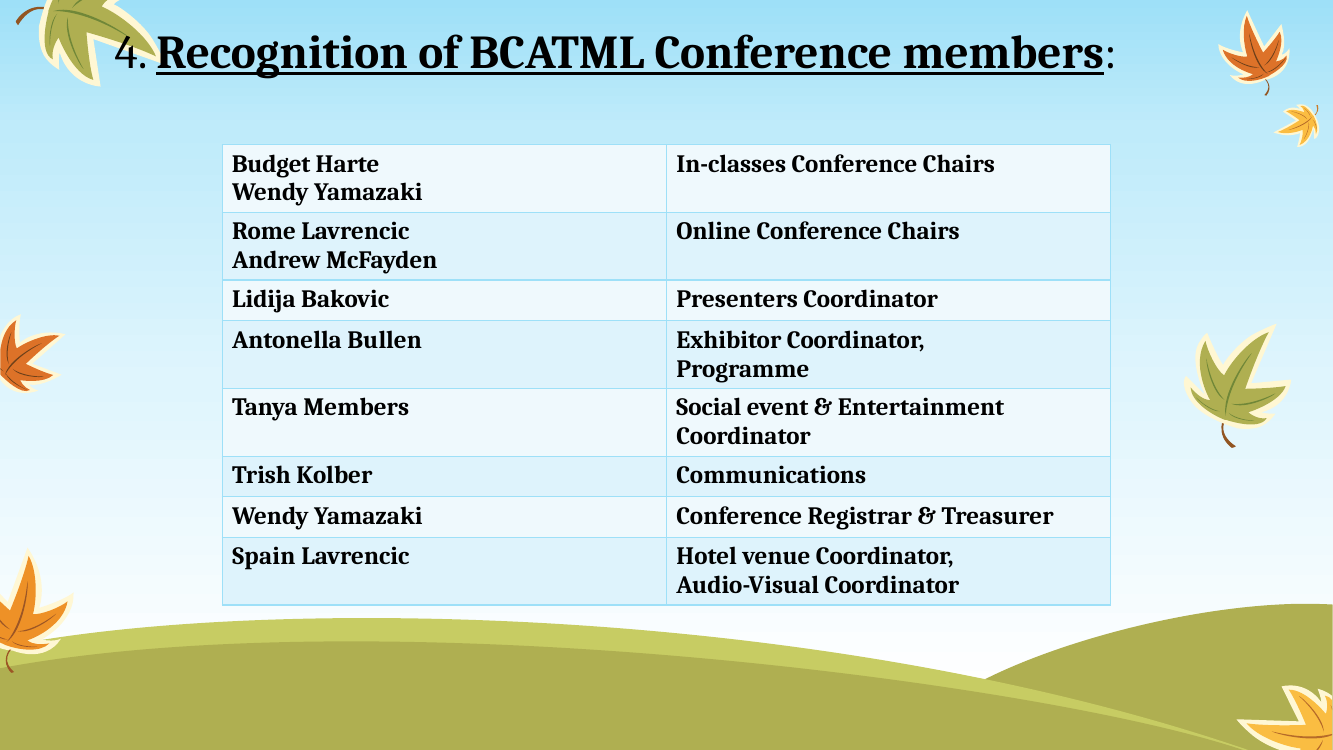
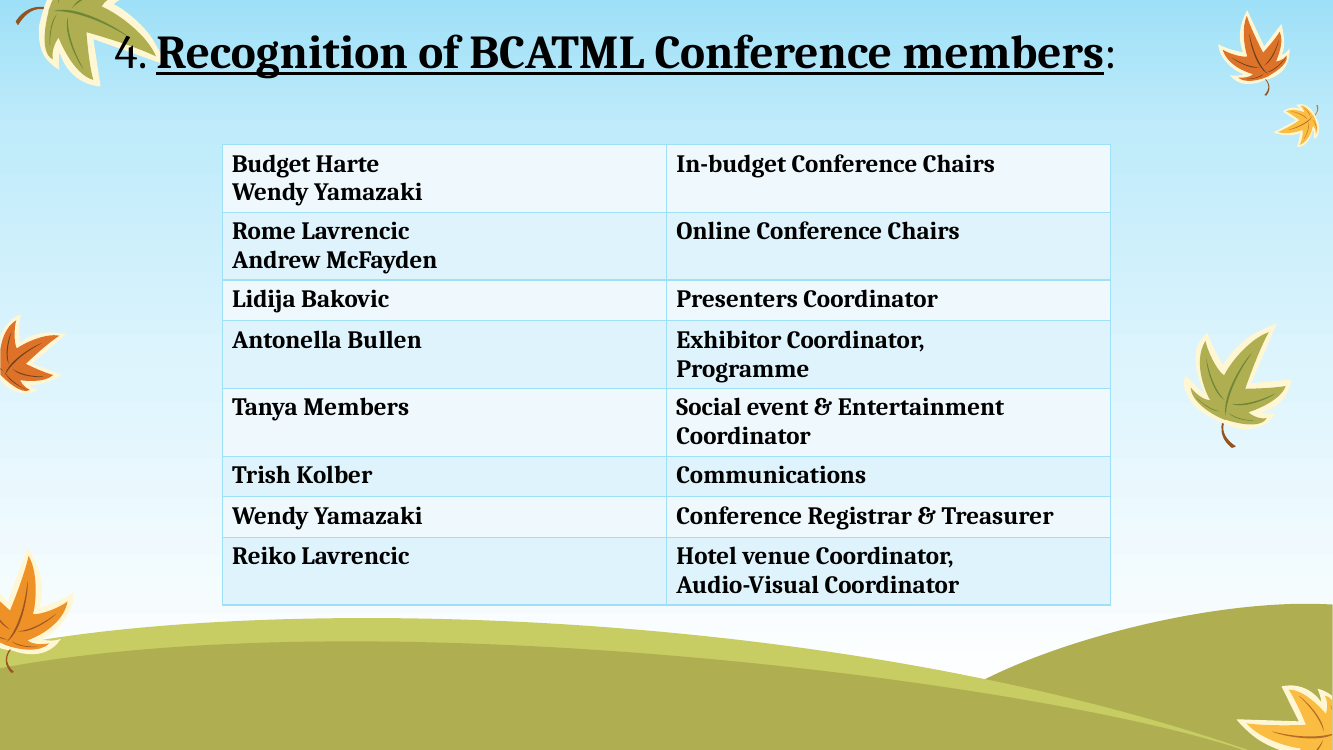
In-classes: In-classes -> In-budget
Spain: Spain -> Reiko
